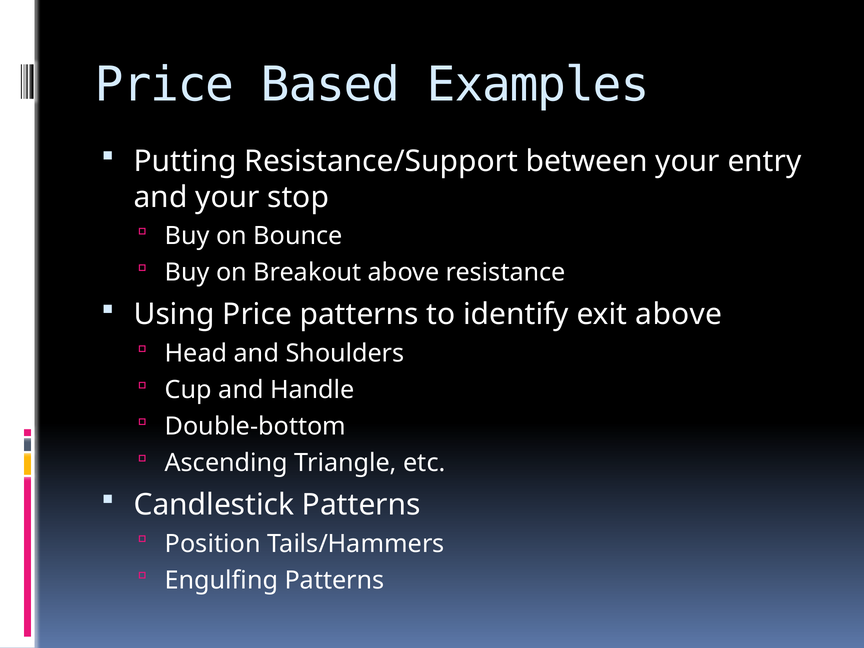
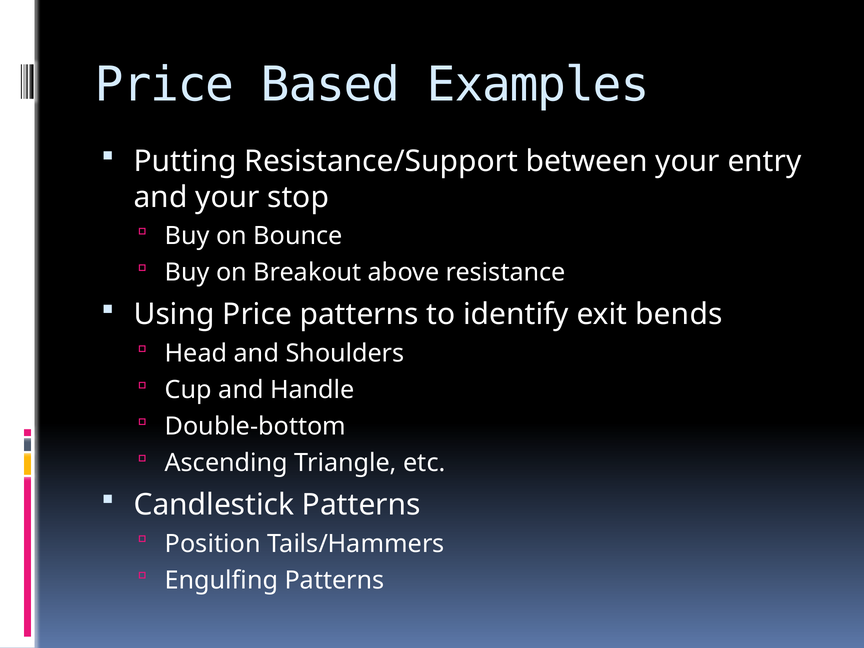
exit above: above -> bends
